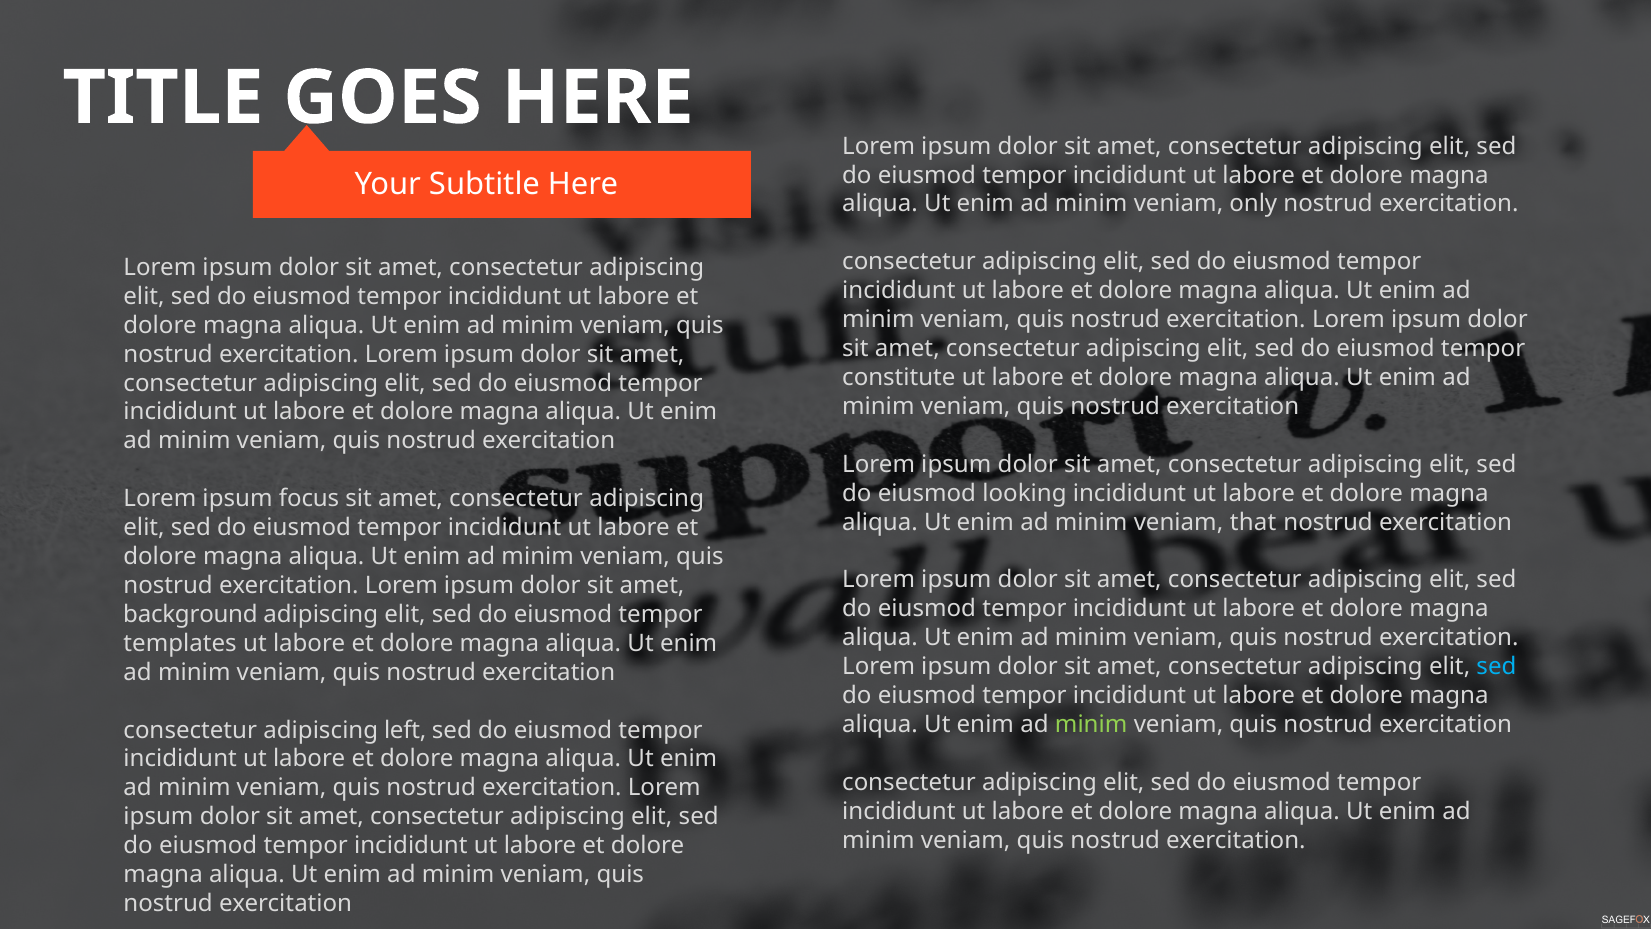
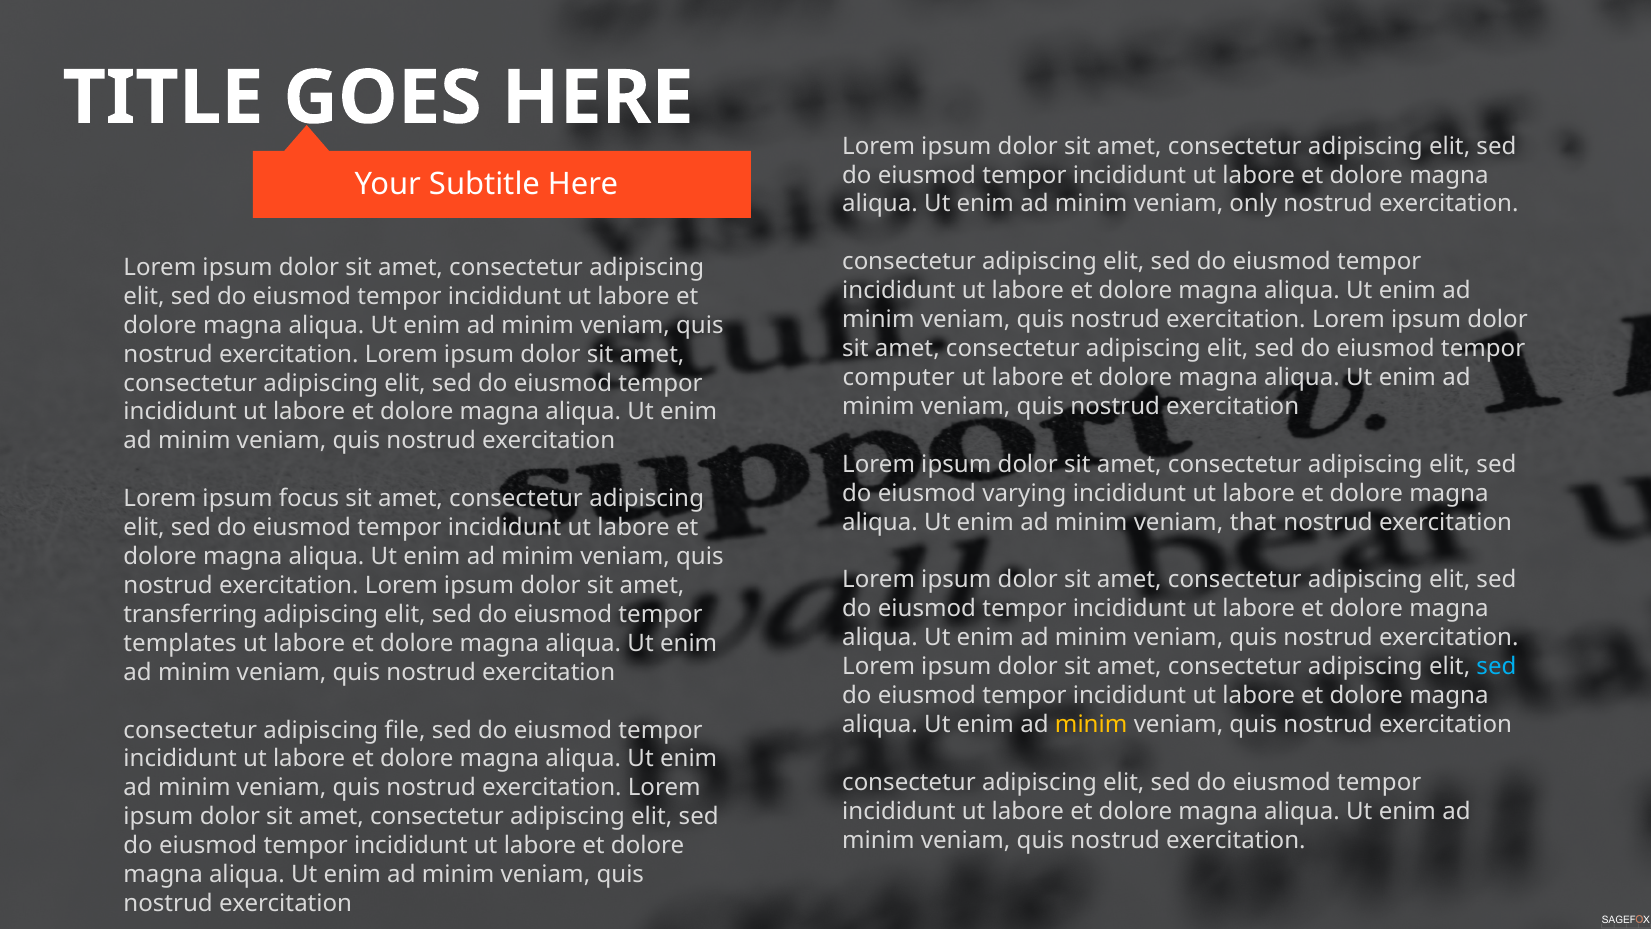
constitute: constitute -> computer
looking: looking -> varying
background: background -> transferring
minim at (1091, 724) colour: light green -> yellow
left: left -> file
